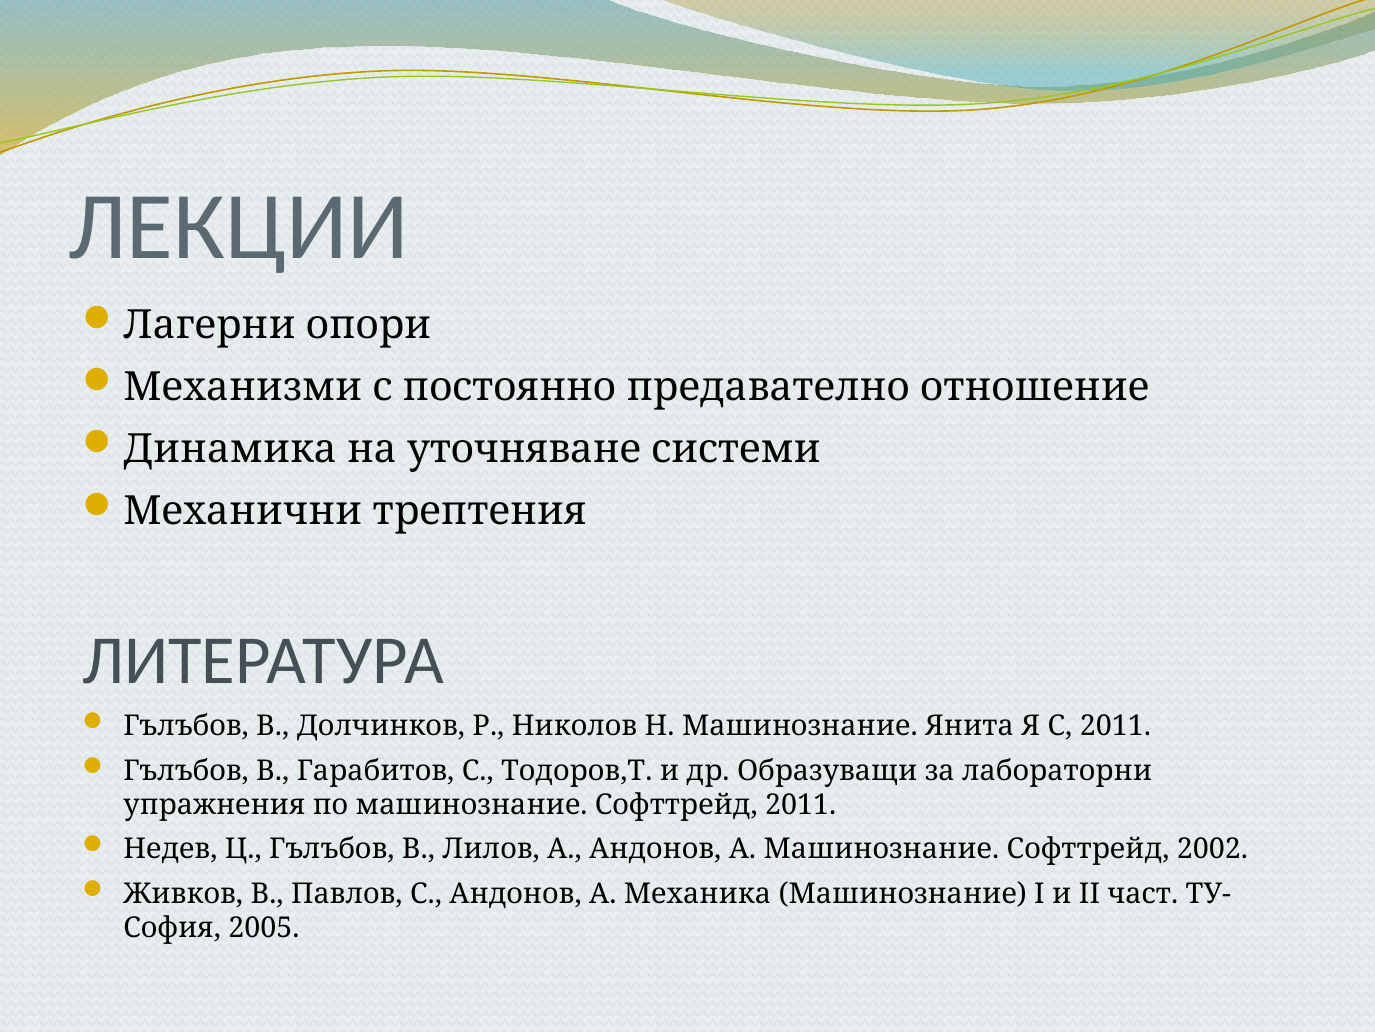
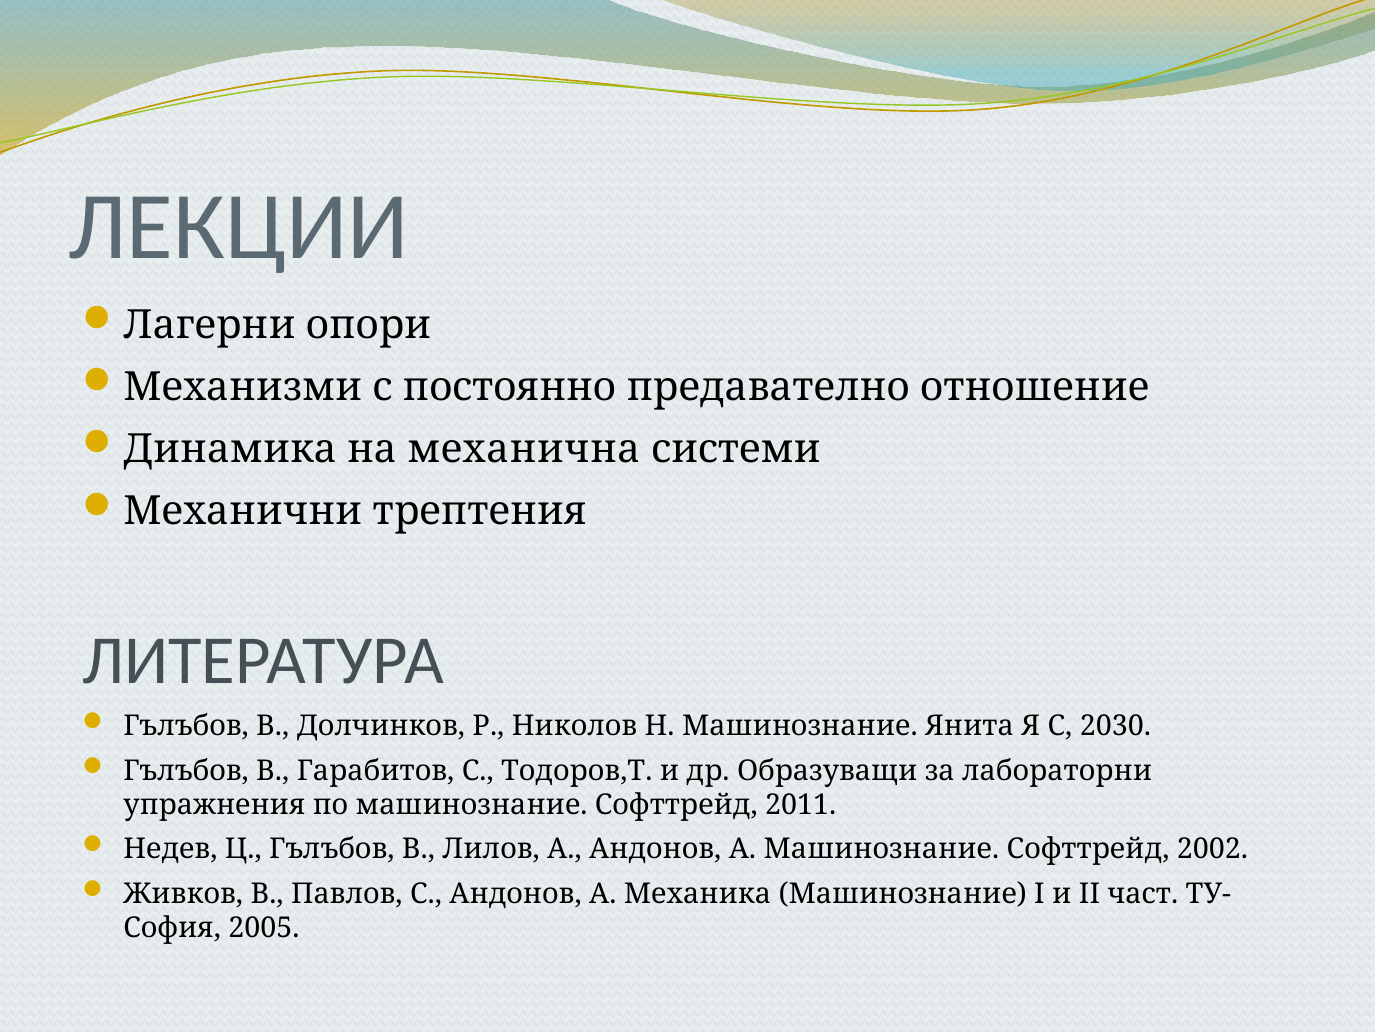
уточняване: уточняване -> механична
С 2011: 2011 -> 2030
